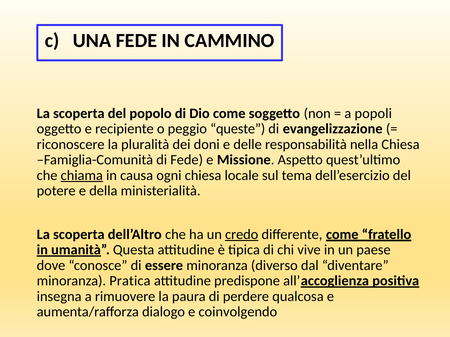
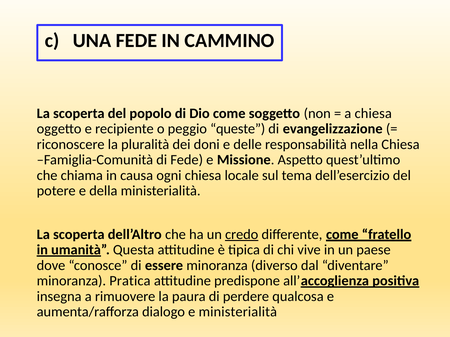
a popoli: popoli -> chiesa
chiama underline: present -> none
e coinvolgendo: coinvolgendo -> ministerialità
